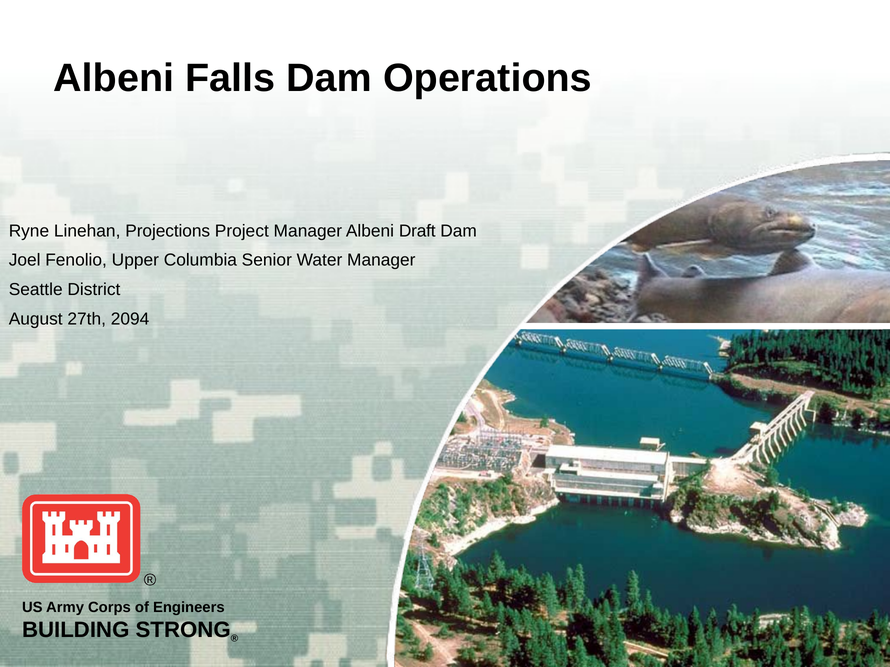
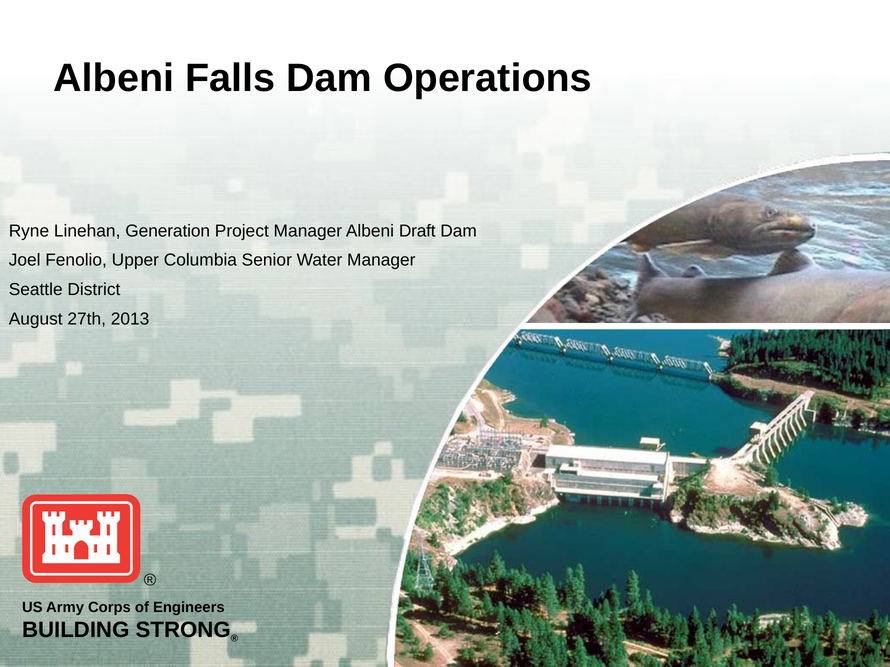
Projections: Projections -> Generation
2094: 2094 -> 2013
